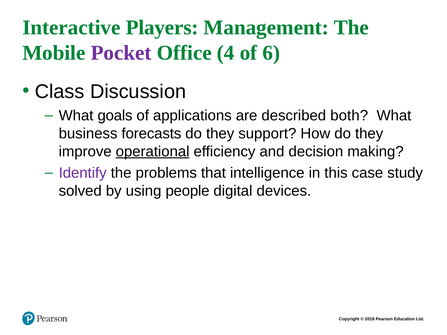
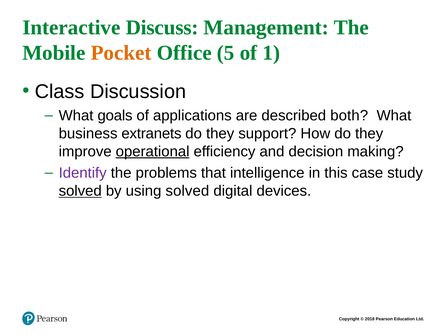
Players: Players -> Discuss
Pocket colour: purple -> orange
4: 4 -> 5
6: 6 -> 1
forecasts: forecasts -> extranets
solved at (80, 191) underline: none -> present
using people: people -> solved
